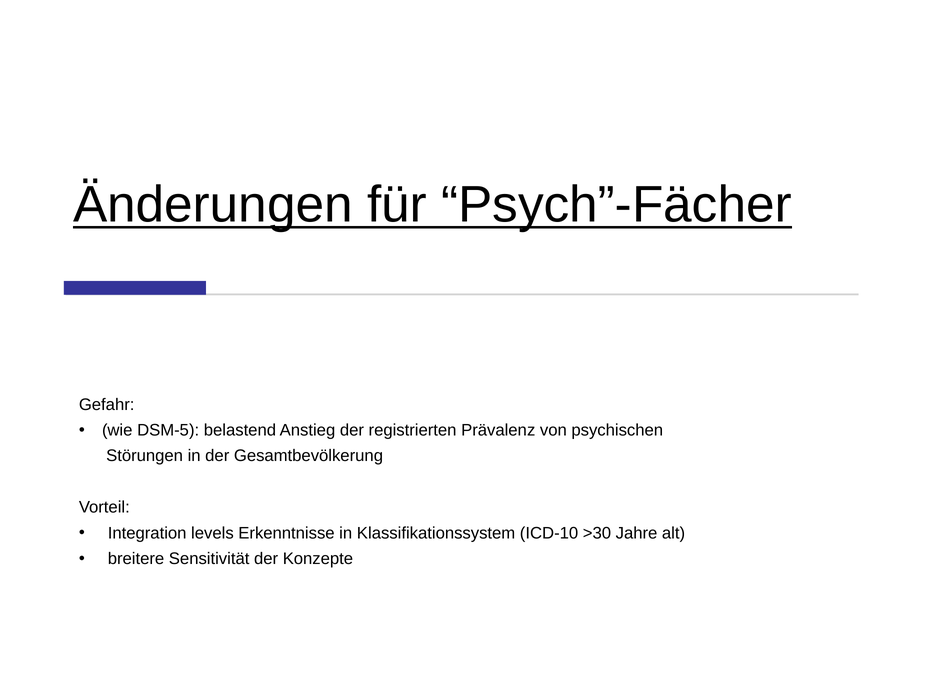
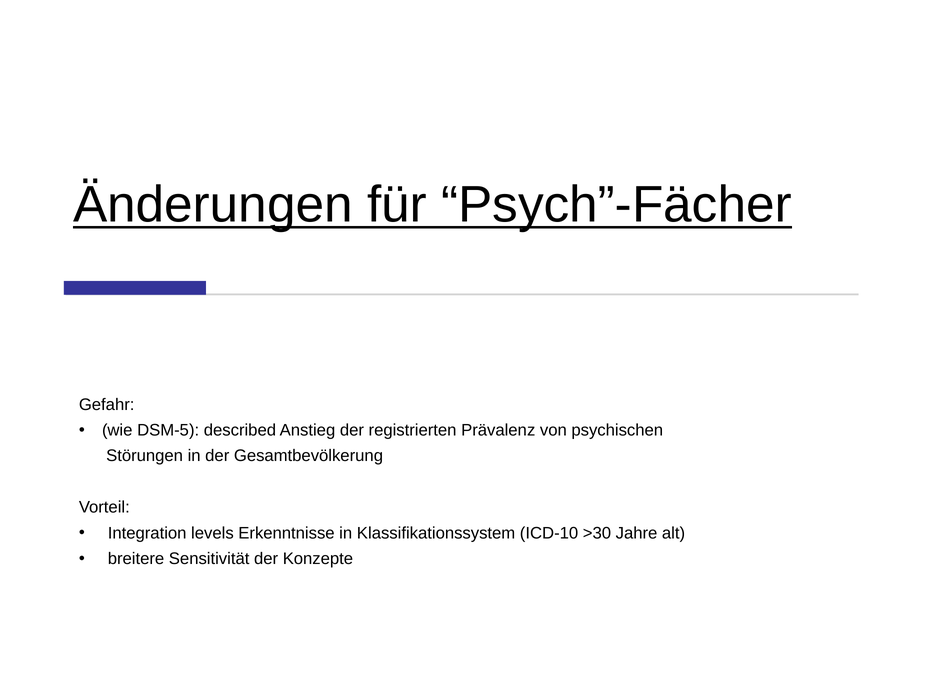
belastend: belastend -> described
